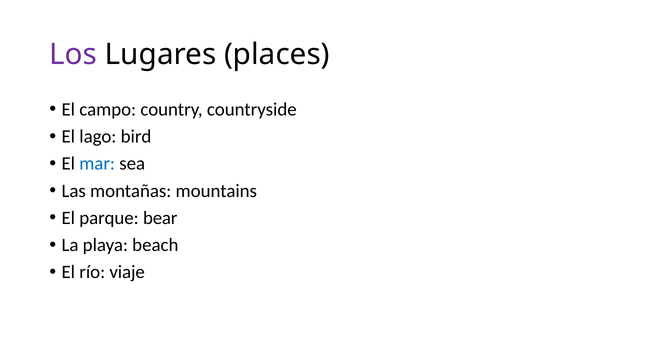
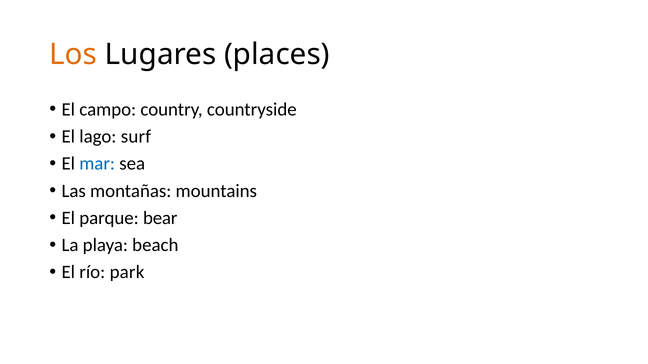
Los colour: purple -> orange
bird: bird -> surf
viaje: viaje -> park
